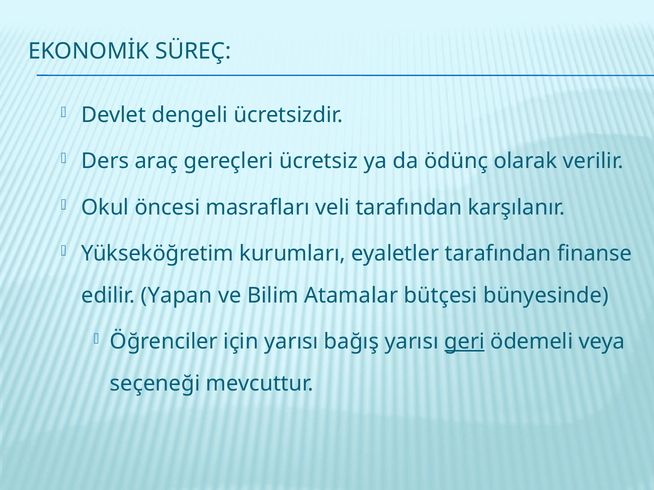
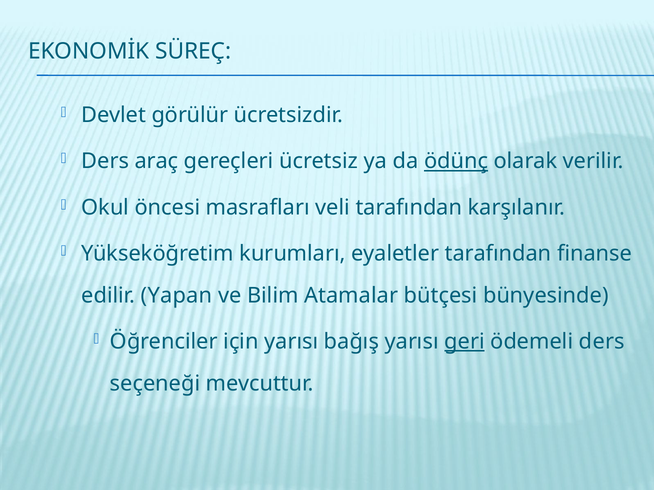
dengeli: dengeli -> görülür
ödünç underline: none -> present
ödemeli veya: veya -> ders
